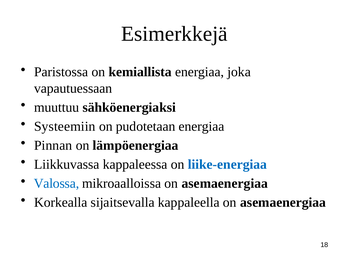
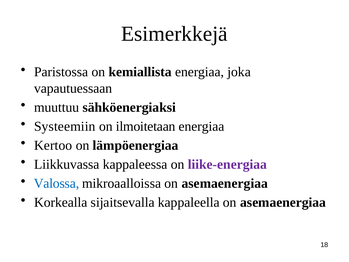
pudotetaan: pudotetaan -> ilmoitetaan
Pinnan: Pinnan -> Kertoo
liike-energiaa colour: blue -> purple
